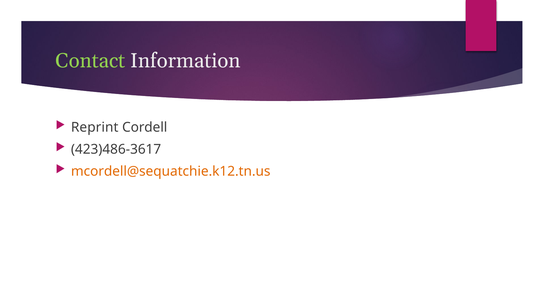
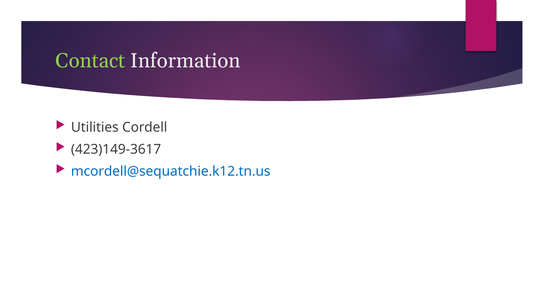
Reprint: Reprint -> Utilities
423)486-3617: 423)486-3617 -> 423)149-3617
mcordell@sequatchie.k12.tn.us colour: orange -> blue
